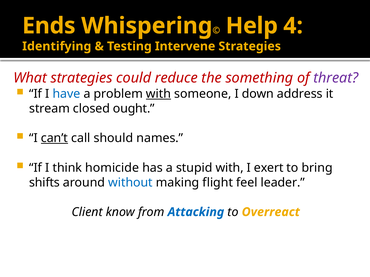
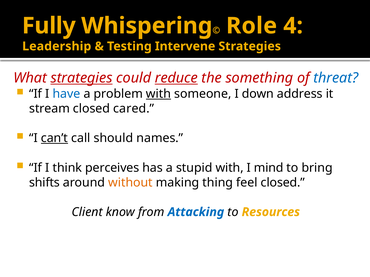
Ends: Ends -> Fully
Help: Help -> Role
Identifying: Identifying -> Leadership
strategies at (82, 78) underline: none -> present
reduce underline: none -> present
threat colour: purple -> blue
ought: ought -> cared
homicide: homicide -> perceives
exert: exert -> mind
without colour: blue -> orange
flight: flight -> thing
feel leader: leader -> closed
Overreact: Overreact -> Resources
